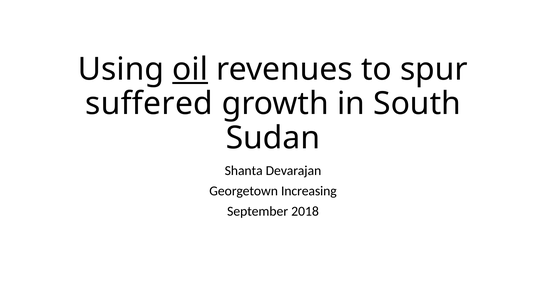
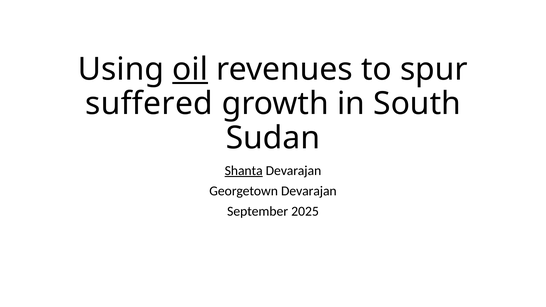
Shanta underline: none -> present
Georgetown Increasing: Increasing -> Devarajan
2018: 2018 -> 2025
